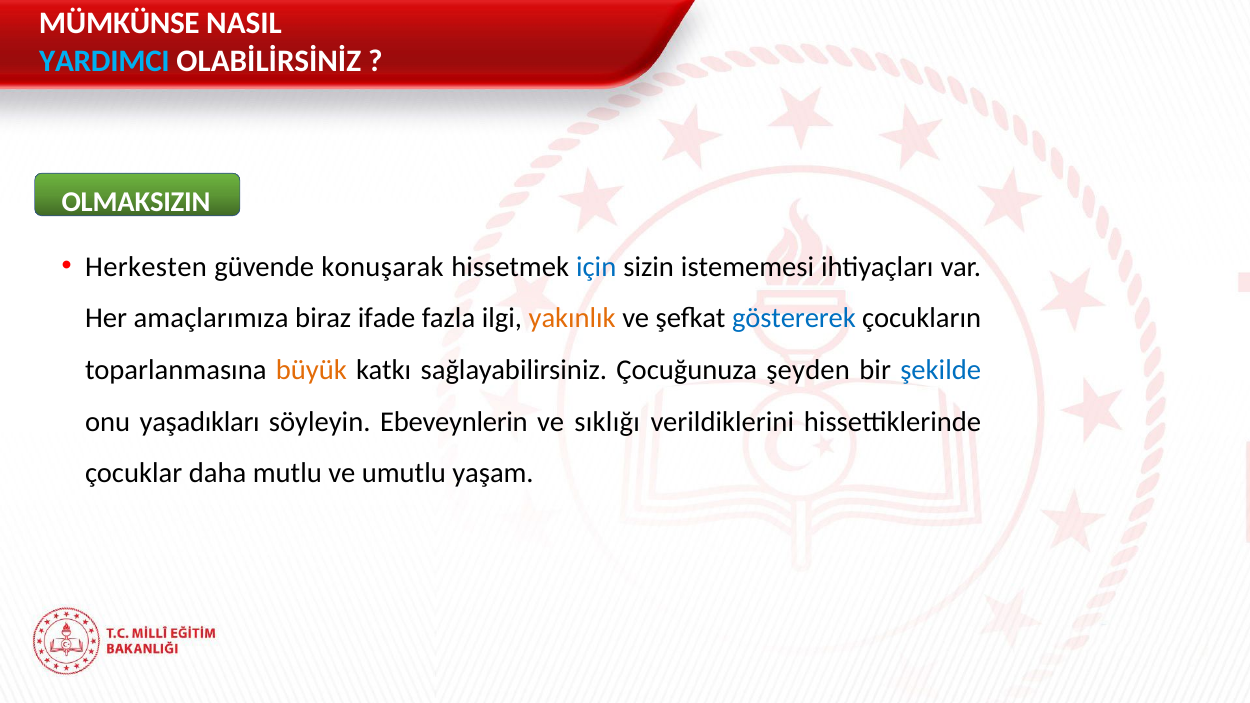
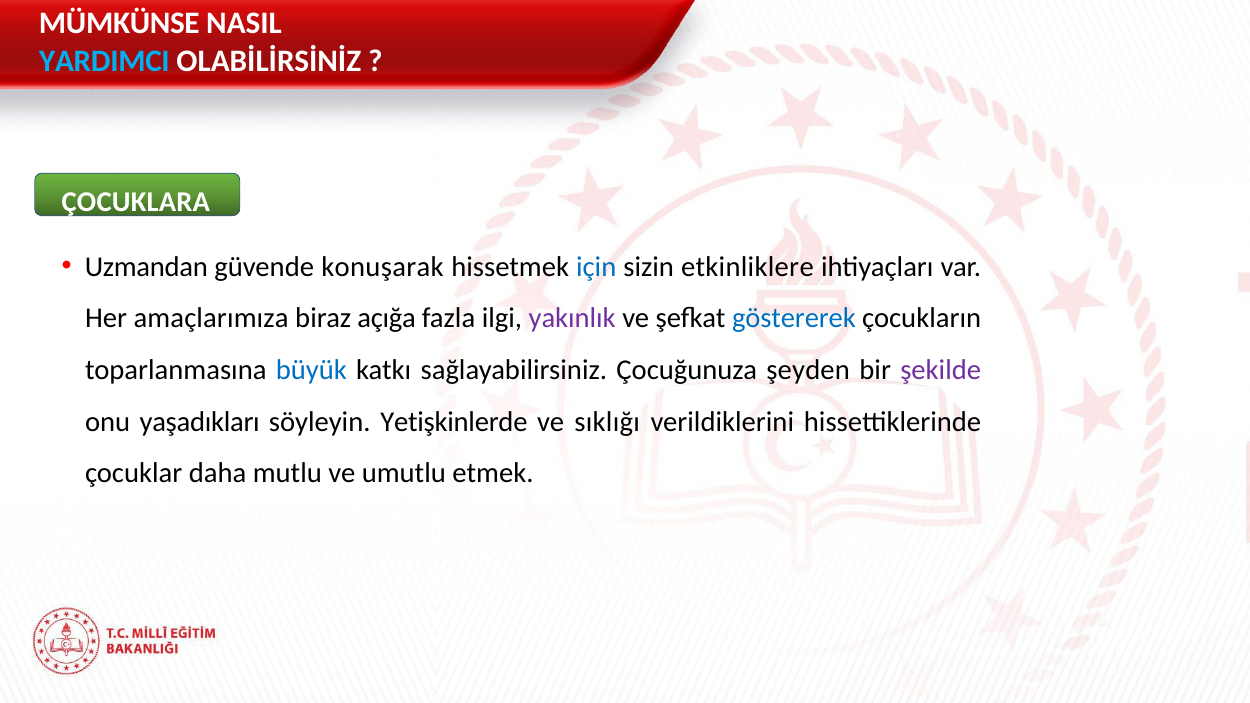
OLMAKSIZIN: OLMAKSIZIN -> ÇOCUKLARA
Herkesten: Herkesten -> Uzmandan
istememesi: istememesi -> etkinliklere
ifade: ifade -> açığa
yakınlık colour: orange -> purple
büyük colour: orange -> blue
şekilde colour: blue -> purple
Ebeveynlerin: Ebeveynlerin -> Yetişkinlerde
yaşam: yaşam -> etmek
